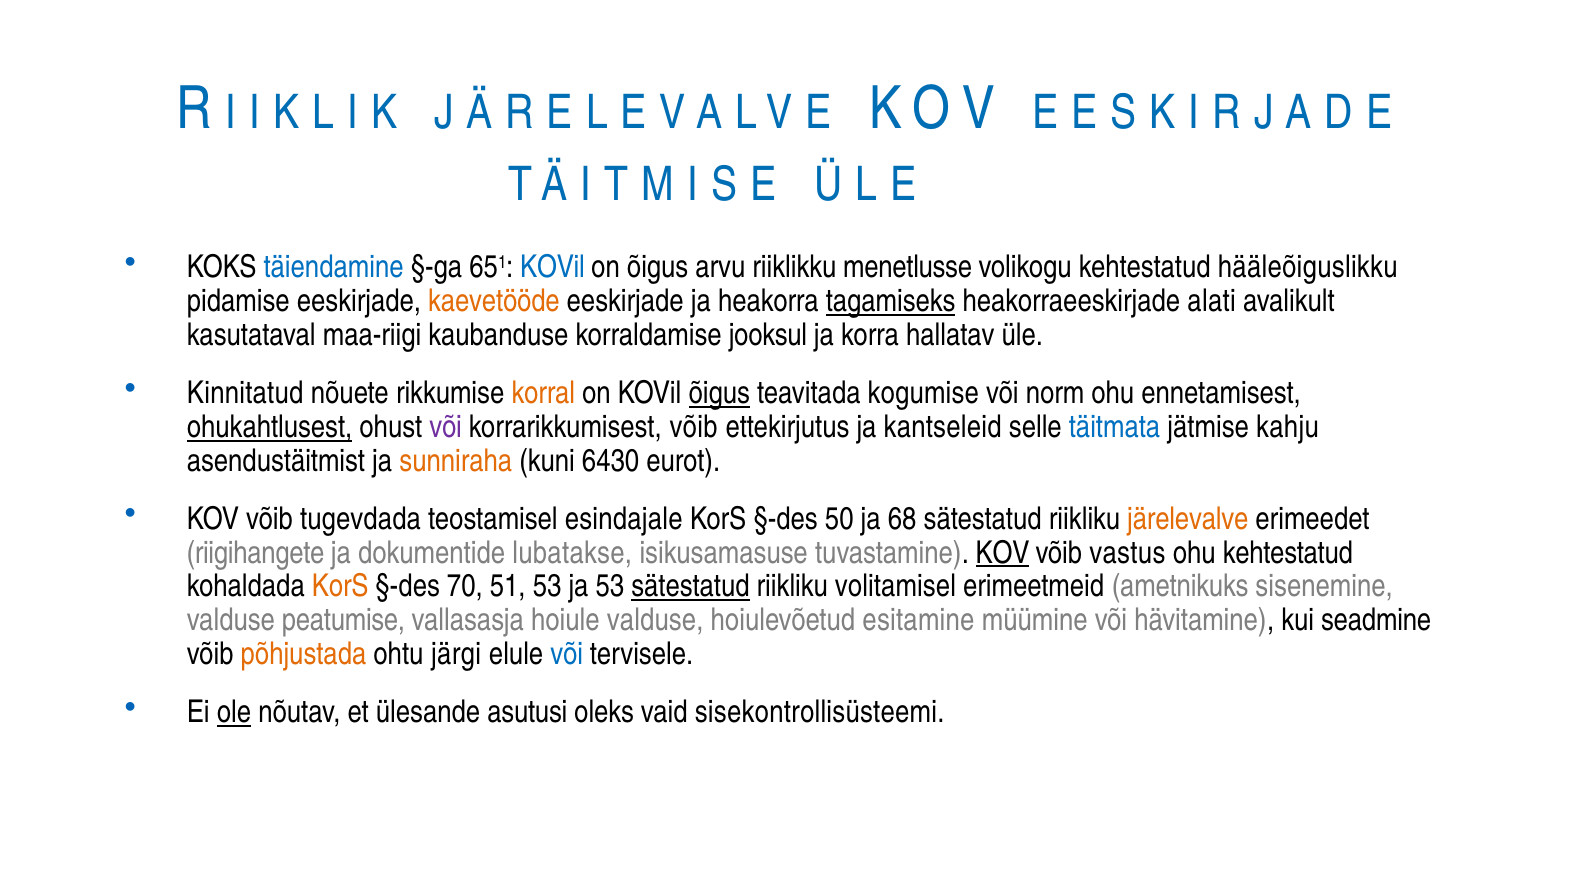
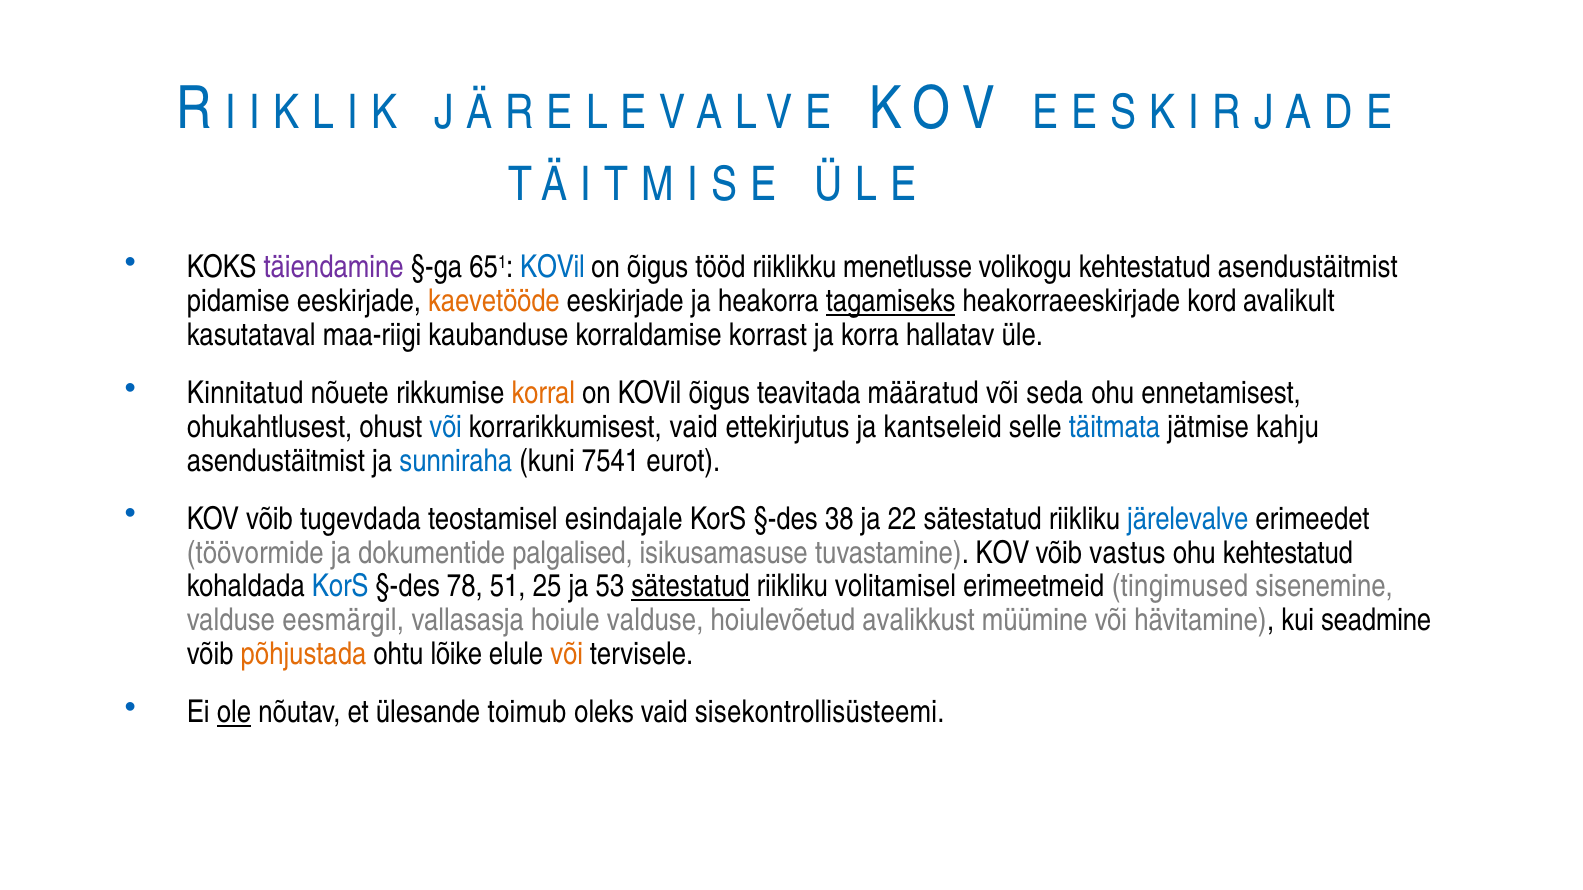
täiendamine colour: blue -> purple
arvu: arvu -> tööd
kehtestatud hääleõiguslikku: hääleõiguslikku -> asendustäitmist
alati: alati -> kord
jooksul: jooksul -> korrast
õigus at (719, 393) underline: present -> none
kogumise: kogumise -> määratud
norm: norm -> seda
ohukahtlusest underline: present -> none
või at (446, 427) colour: purple -> blue
korrarikkumisest võib: võib -> vaid
sunniraha colour: orange -> blue
6430: 6430 -> 7541
50: 50 -> 38
68: 68 -> 22
järelevalve colour: orange -> blue
riigihangete: riigihangete -> töövormide
lubatakse: lubatakse -> palgalised
KOV at (1003, 553) underline: present -> none
KorS at (340, 587) colour: orange -> blue
70: 70 -> 78
51 53: 53 -> 25
ametnikuks: ametnikuks -> tingimused
peatumise: peatumise -> eesmärgil
esitamine: esitamine -> avalikkust
järgi: järgi -> lõike
või at (567, 655) colour: blue -> orange
asutusi: asutusi -> toimub
